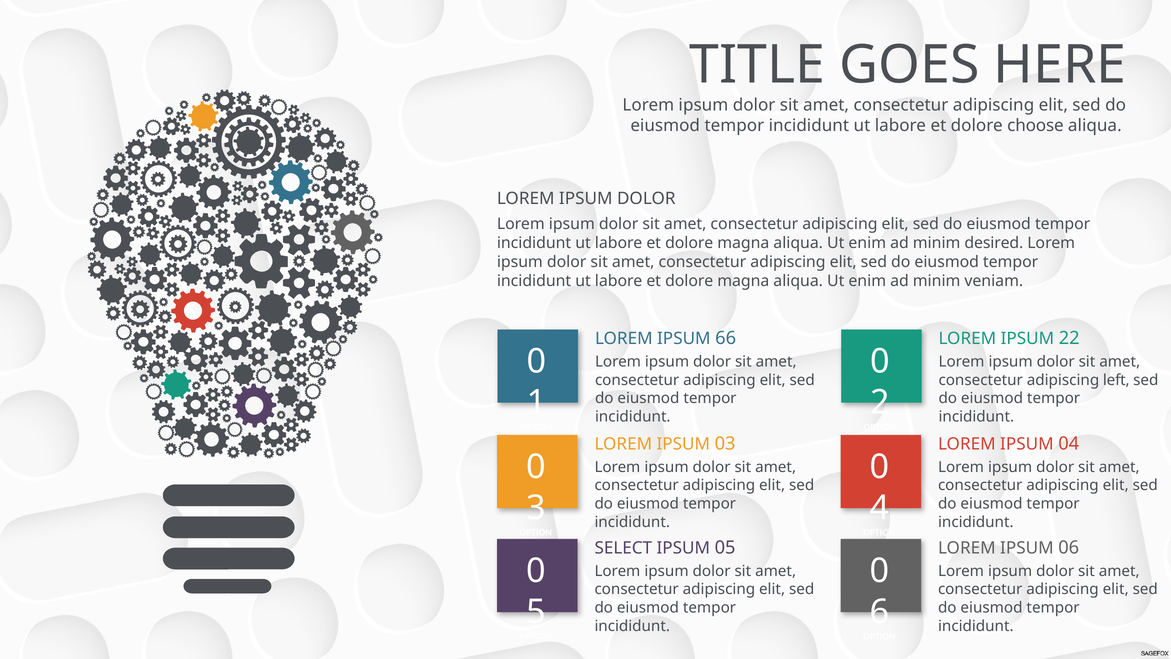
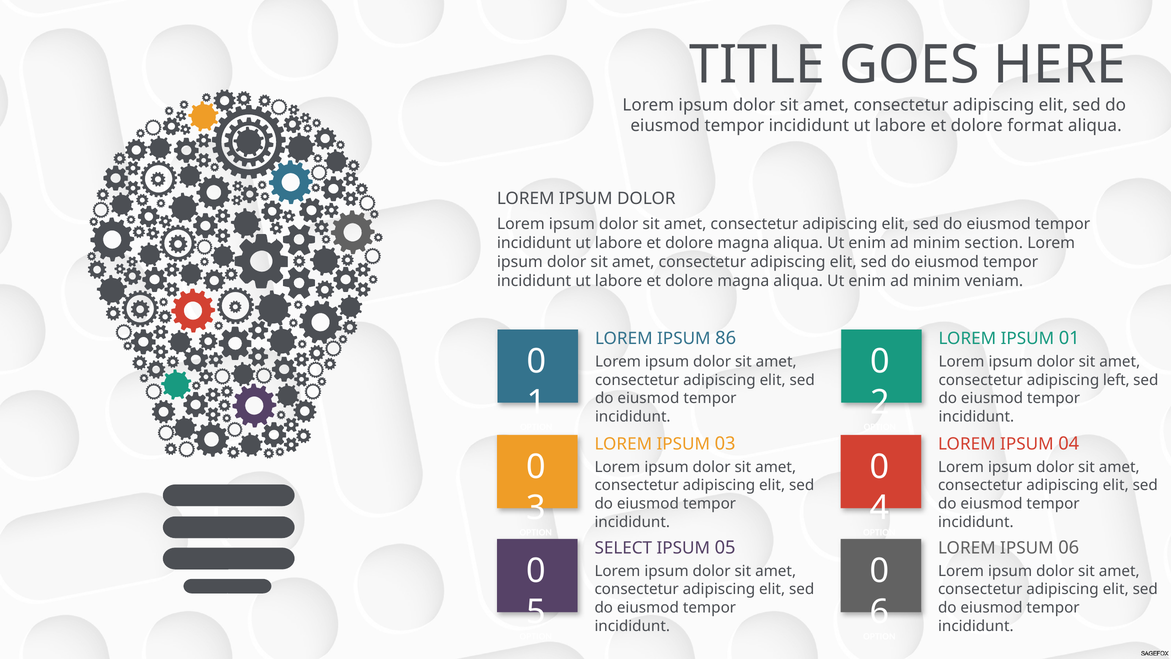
choose: choose -> format
desired: desired -> section
66: 66 -> 86
22: 22 -> 01
